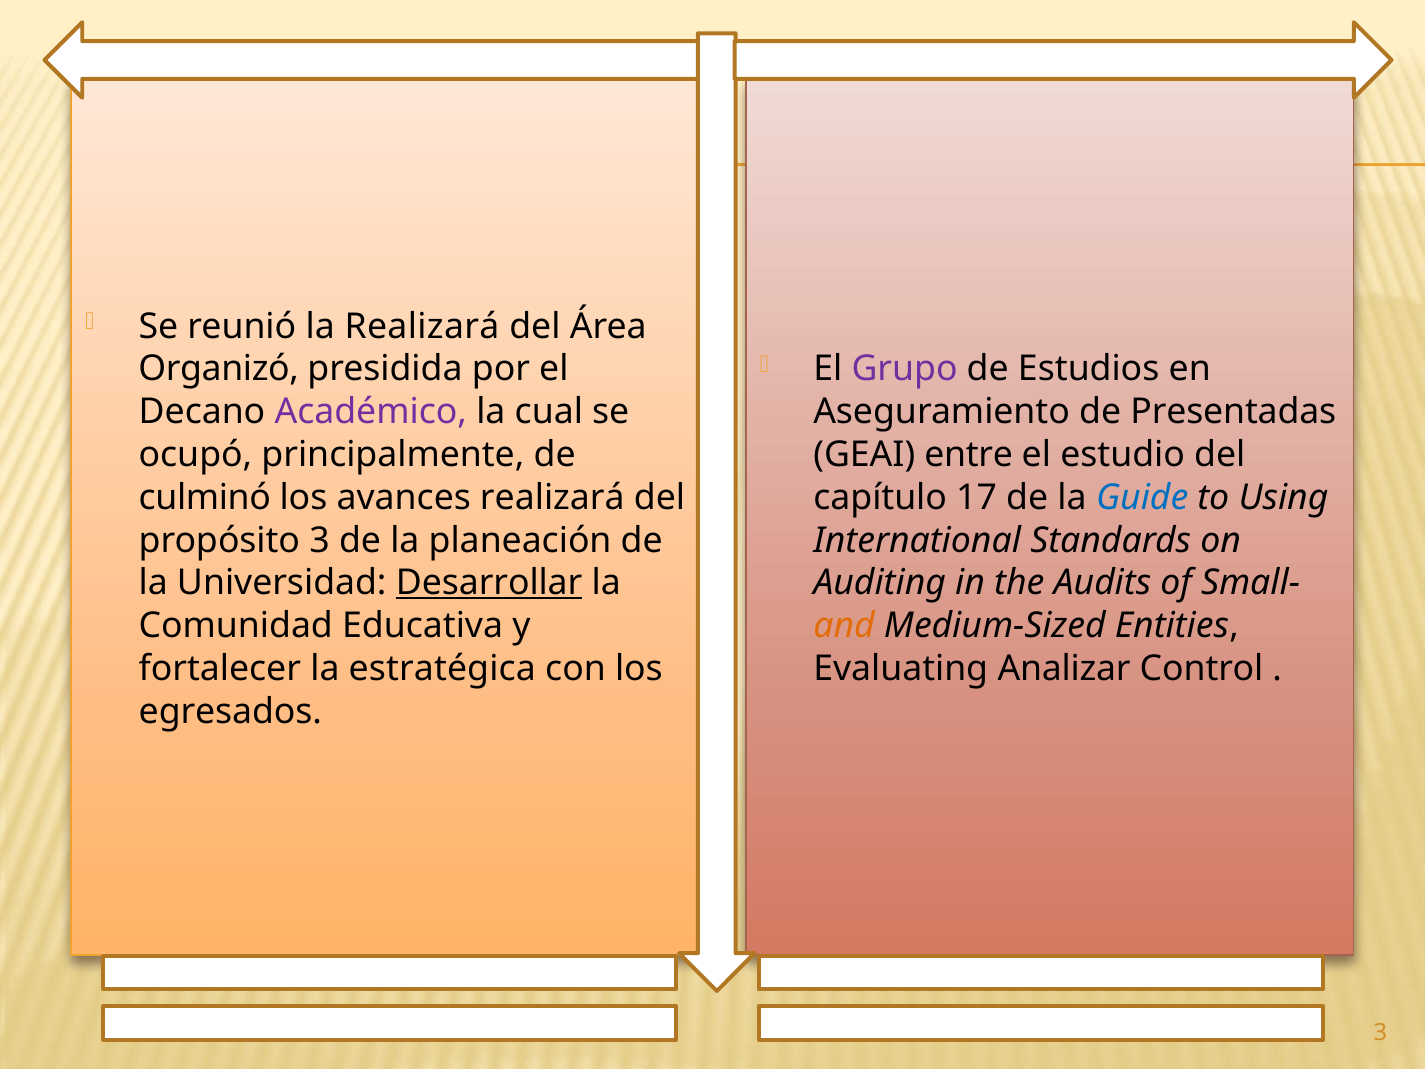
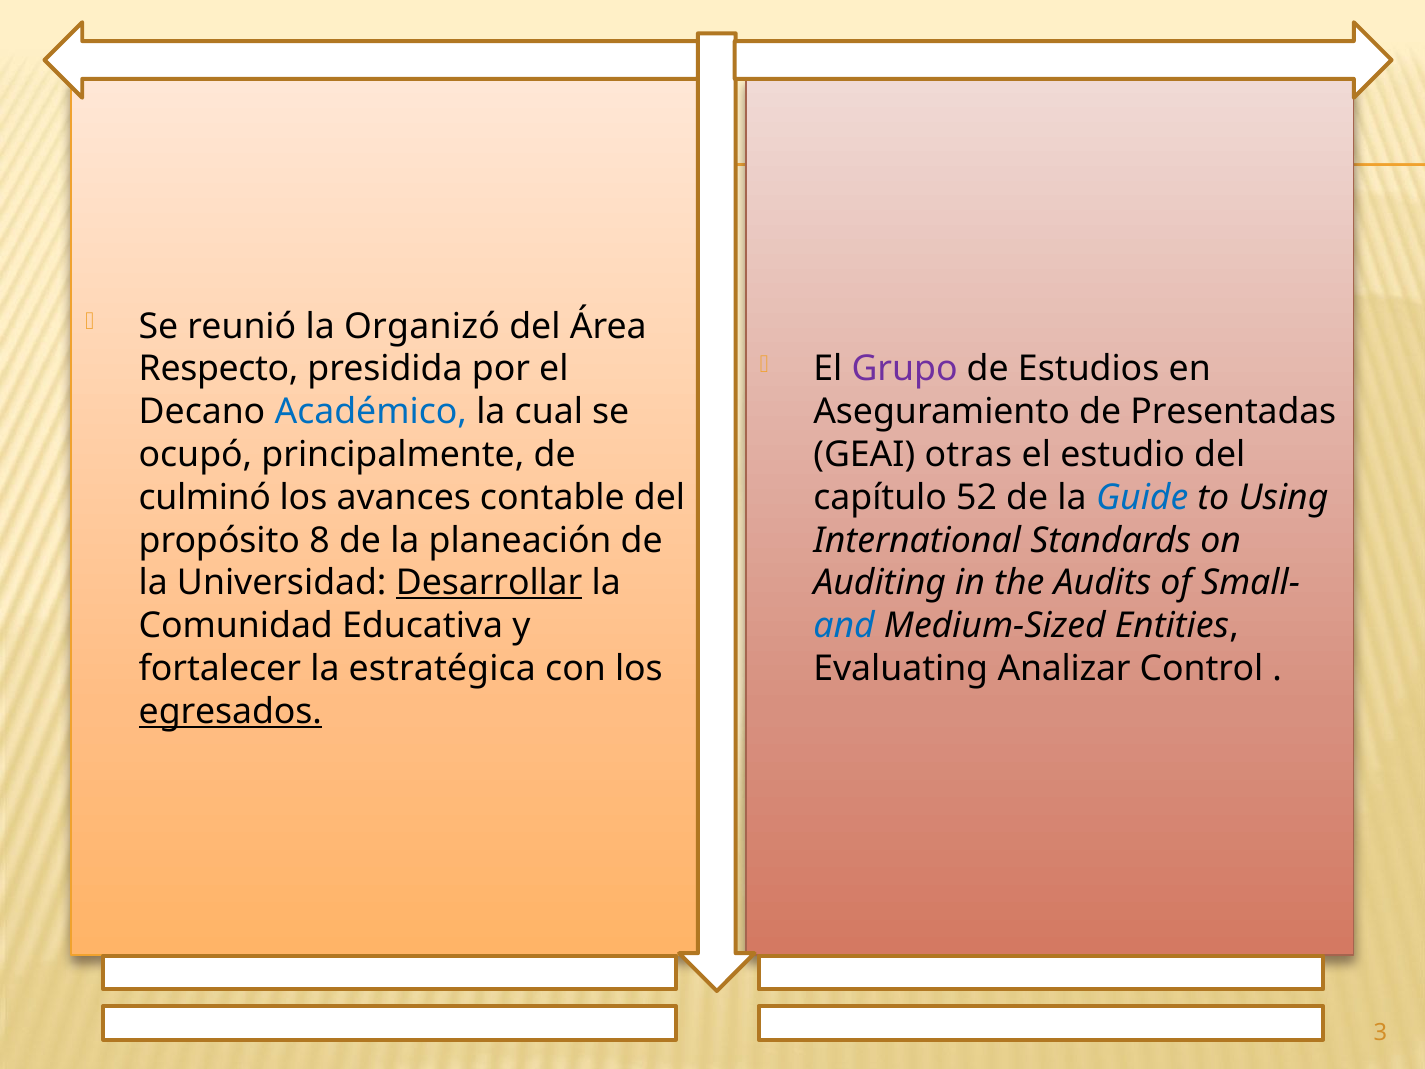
la Realizará: Realizará -> Organizó
Organizó: Organizó -> Respecto
Académico colour: purple -> blue
entre: entre -> otras
avances realizará: realizará -> contable
17: 17 -> 52
propósito 3: 3 -> 8
and colour: orange -> blue
egresados underline: none -> present
